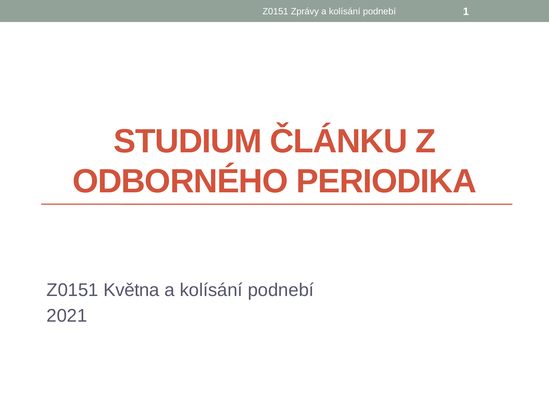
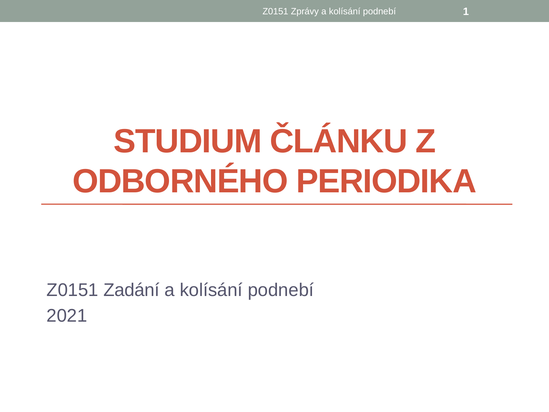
Května: Května -> Zadání
